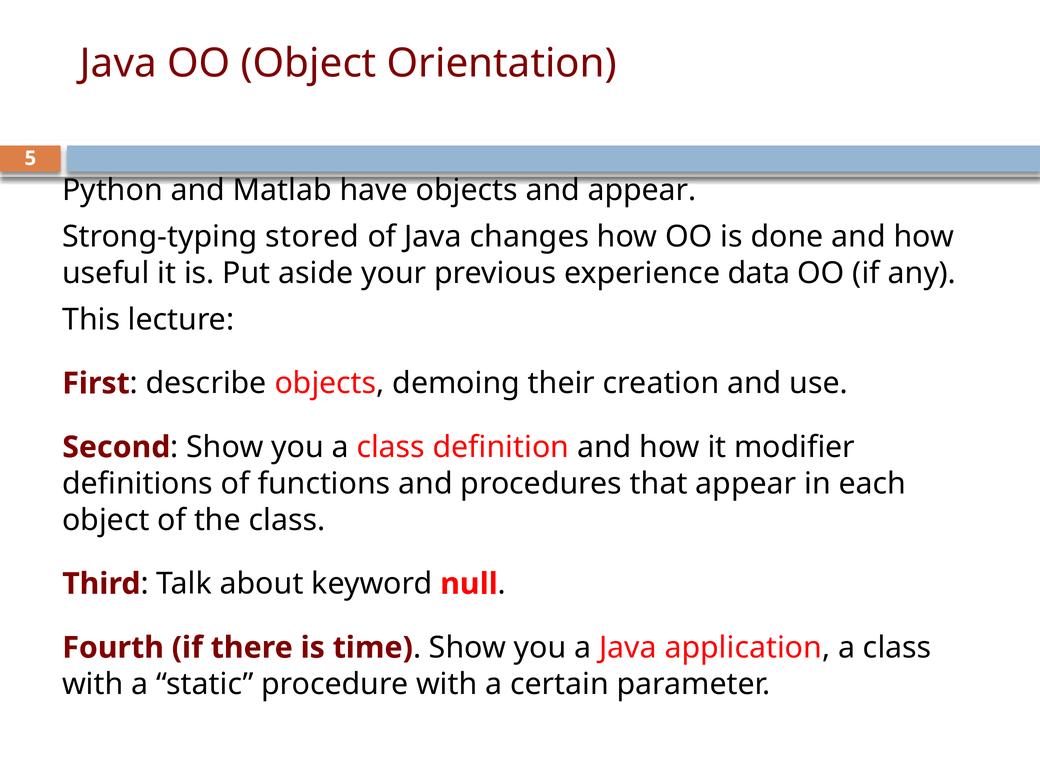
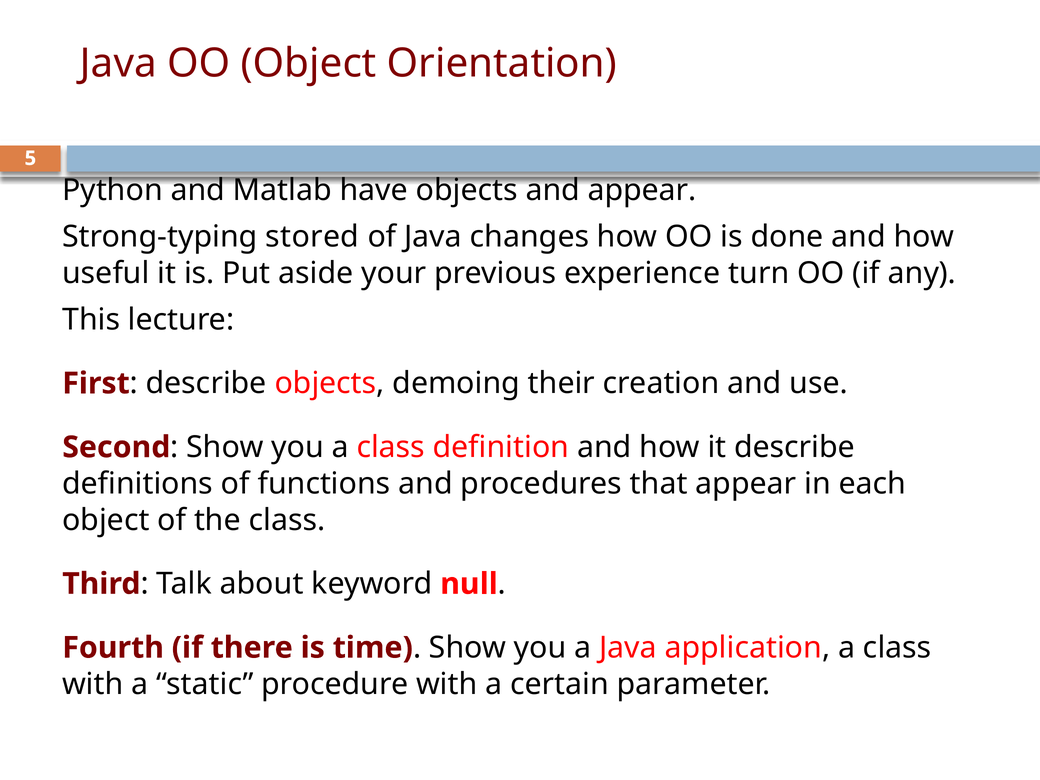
data: data -> turn
it modifier: modifier -> describe
